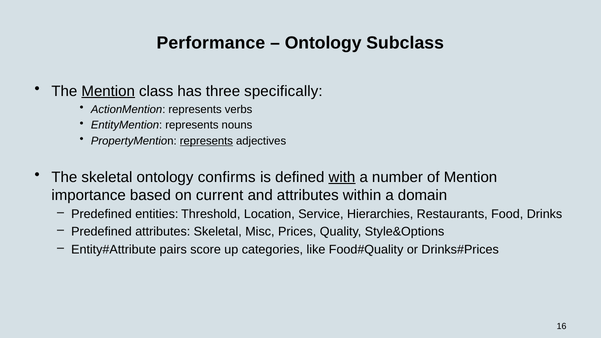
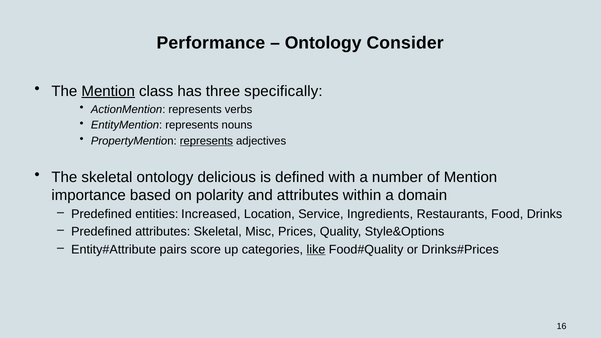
Subclass: Subclass -> Consider
confirms: confirms -> delicious
with underline: present -> none
current: current -> polarity
Threshold: Threshold -> Increased
Hierarchies: Hierarchies -> Ingredients
like underline: none -> present
